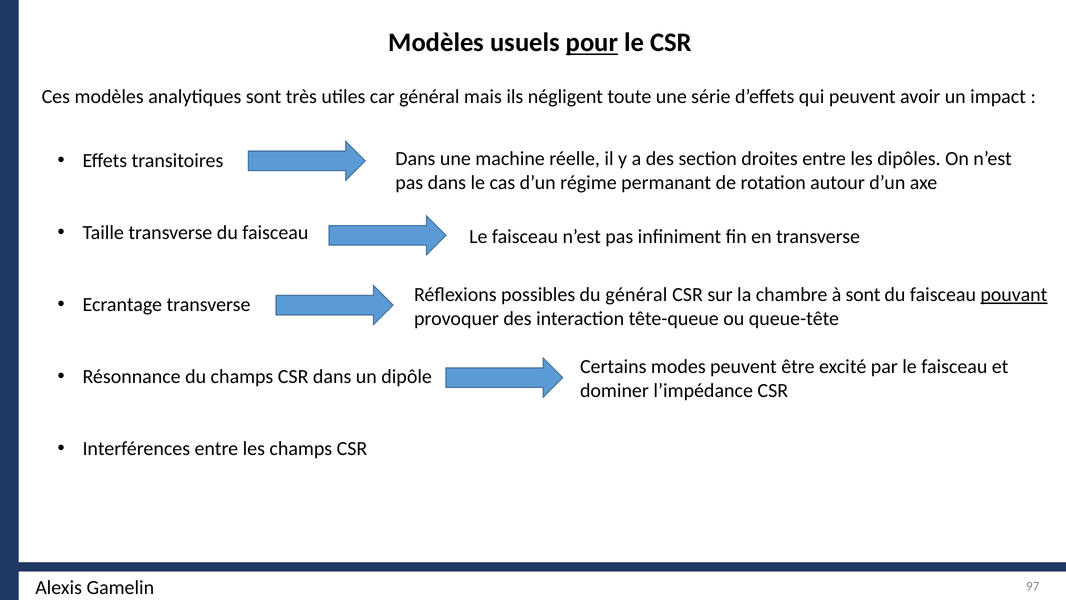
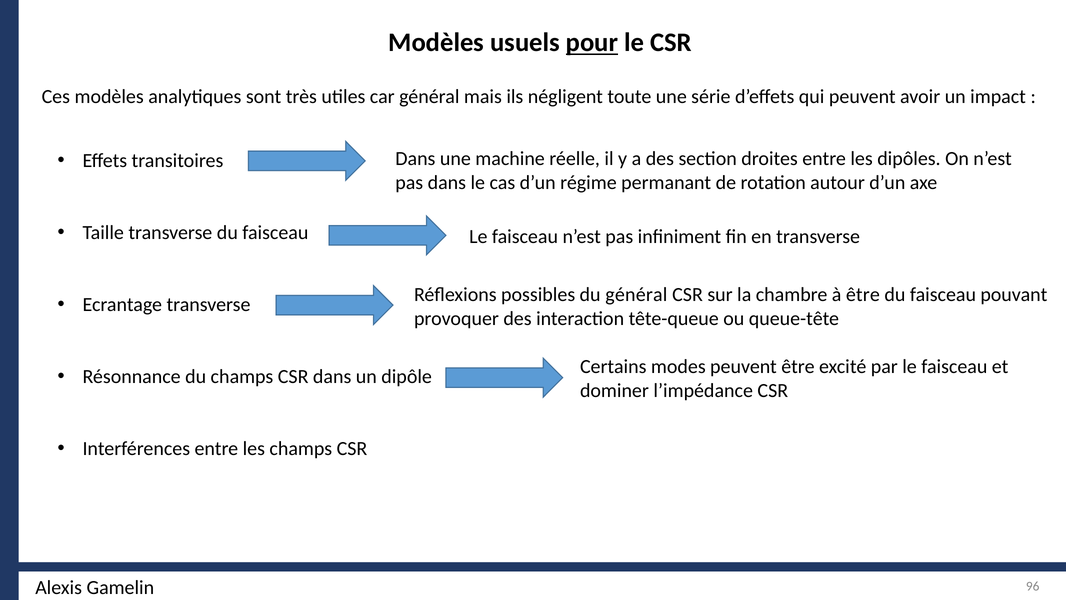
à sont: sont -> être
pouvant underline: present -> none
97: 97 -> 96
